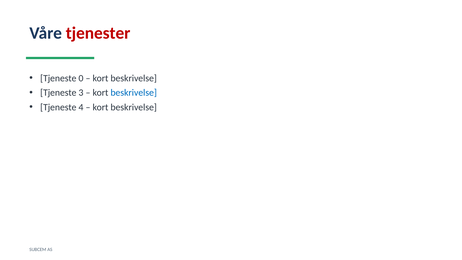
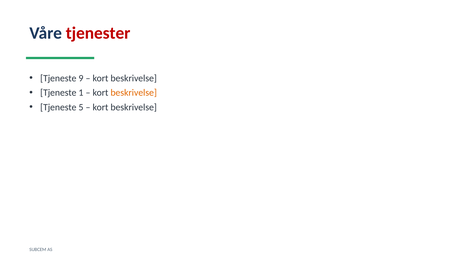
0: 0 -> 9
3: 3 -> 1
beskrivelse at (134, 93) colour: blue -> orange
4: 4 -> 5
